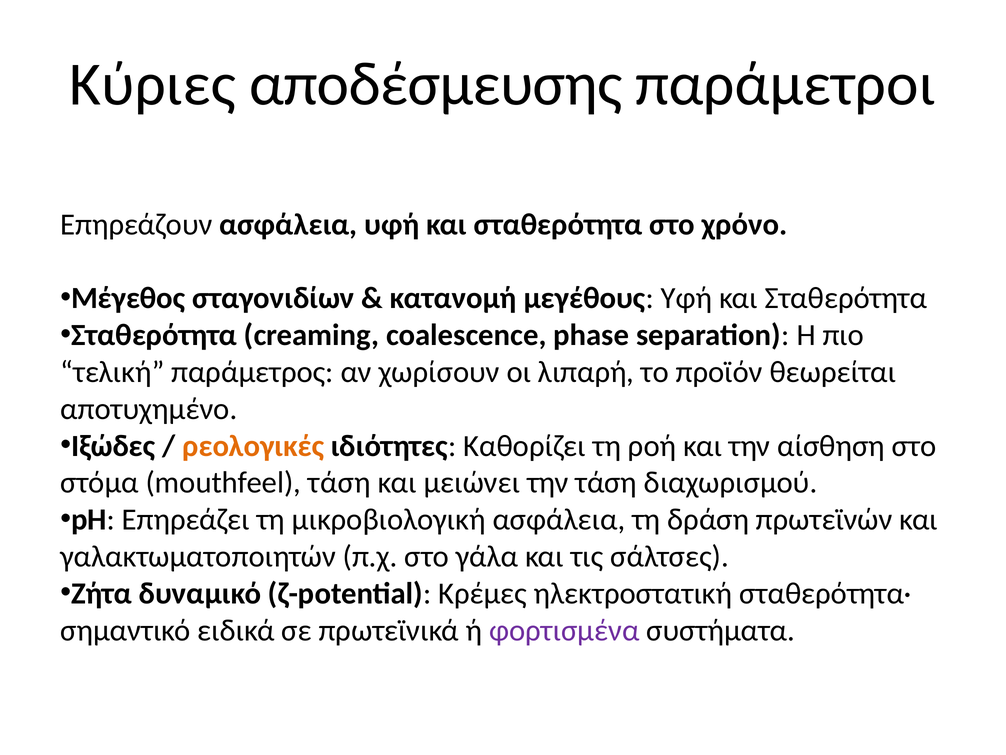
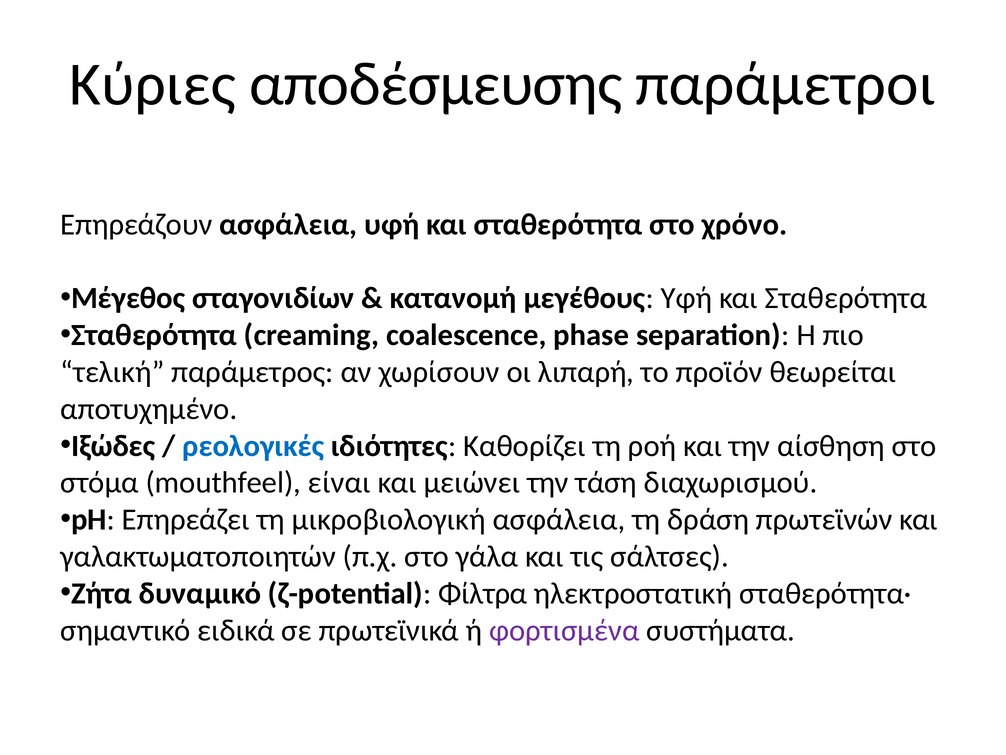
ρεολογικές colour: orange -> blue
mouthfeel τάση: τάση -> είναι
Κρέμες: Κρέμες -> Φίλτρα
